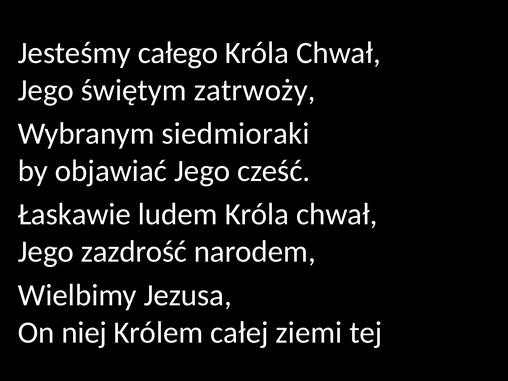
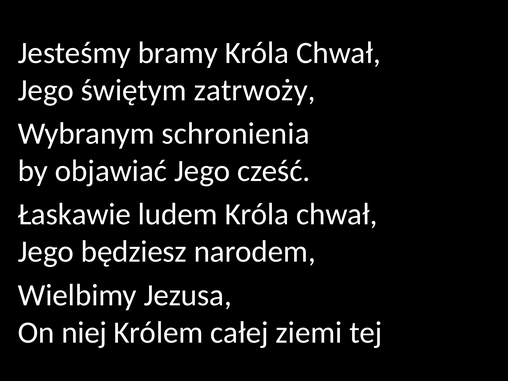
całego: całego -> bramy
siedmioraki: siedmioraki -> schronienia
zazdrość: zazdrość -> będziesz
